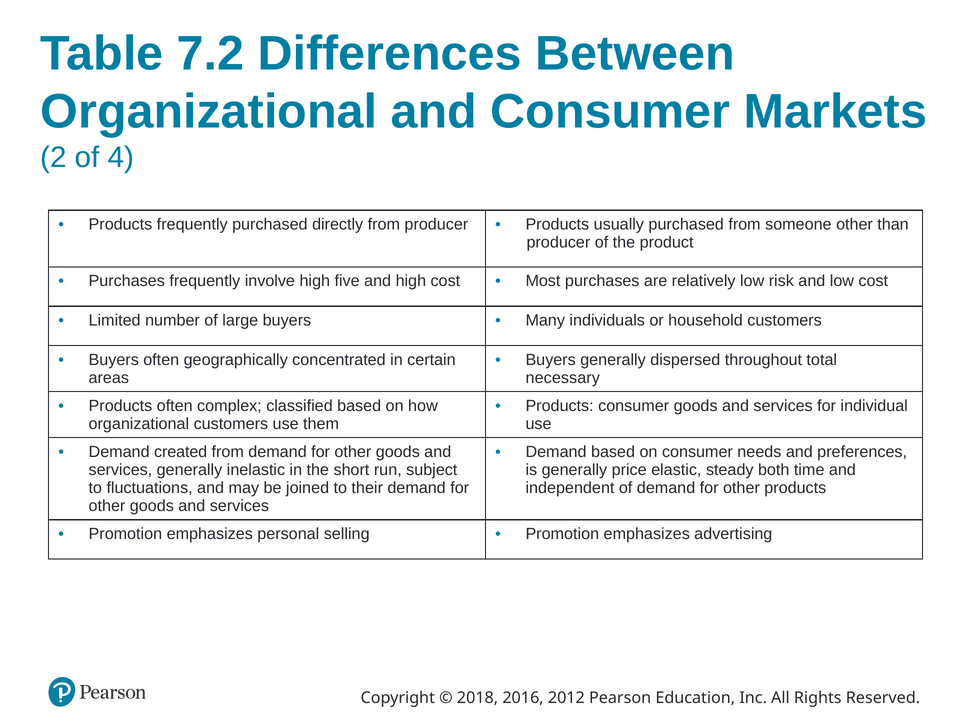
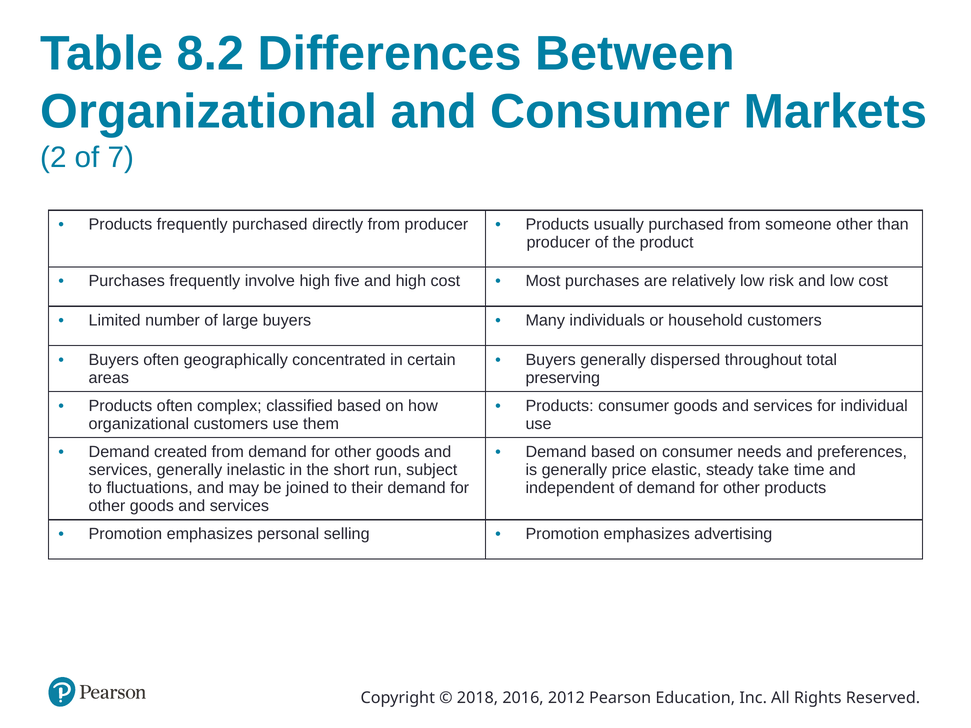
7.2: 7.2 -> 8.2
4: 4 -> 7
necessary: necessary -> preserving
both: both -> take
